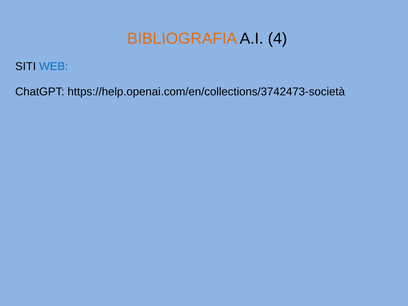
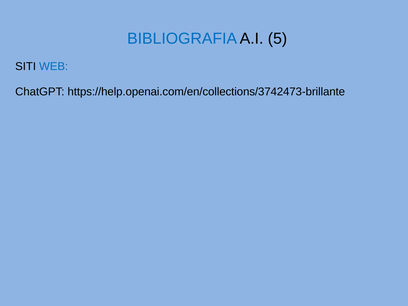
BIBLIOGRAFIA colour: orange -> blue
4: 4 -> 5
https://help.openai.com/en/collections/3742473-società: https://help.openai.com/en/collections/3742473-società -> https://help.openai.com/en/collections/3742473-brillante
